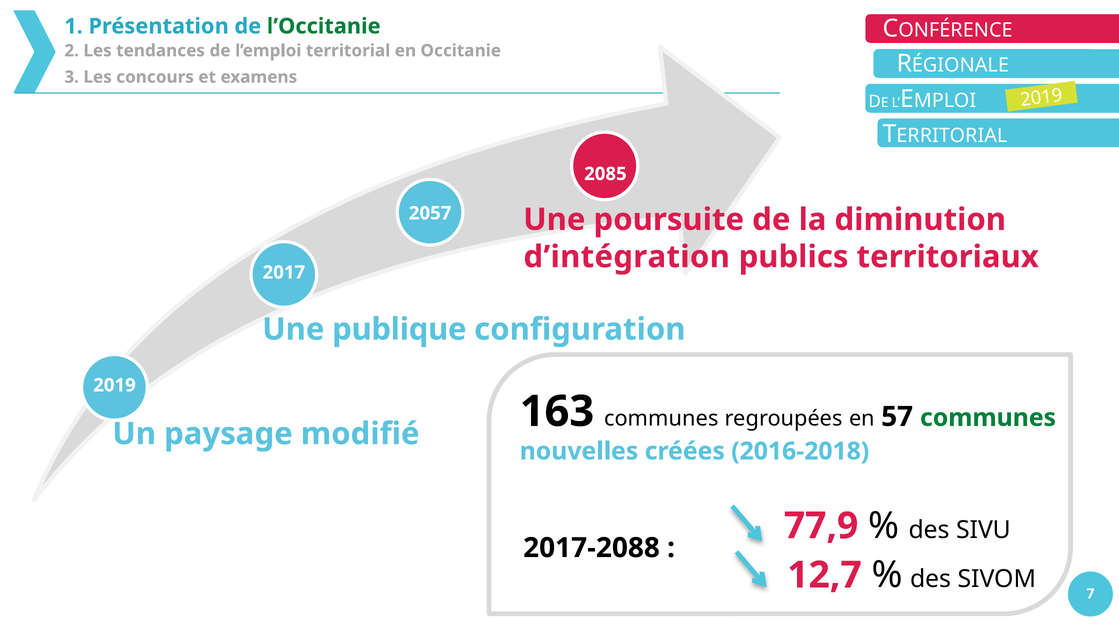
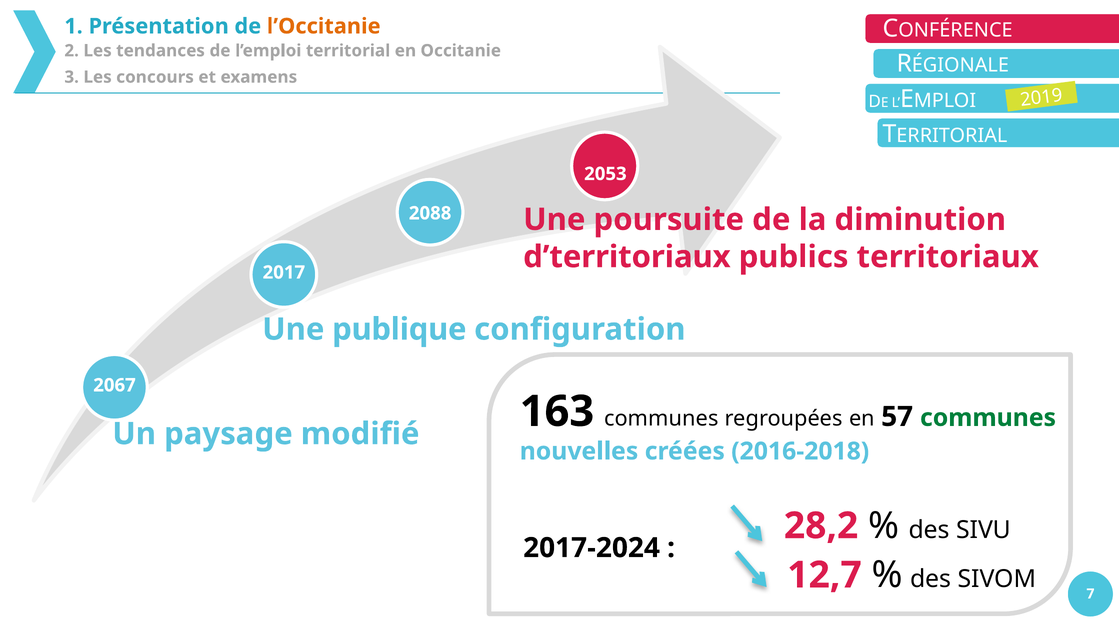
l’Occitanie colour: green -> orange
2085: 2085 -> 2053
2057: 2057 -> 2088
d’intégration: d’intégration -> d’territoriaux
2019 at (114, 386): 2019 -> 2067
77,9: 77,9 -> 28,2
2017-2088: 2017-2088 -> 2017-2024
